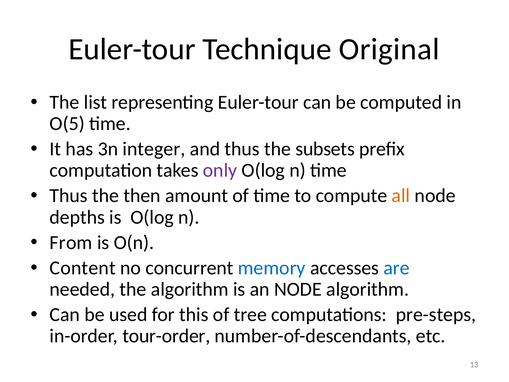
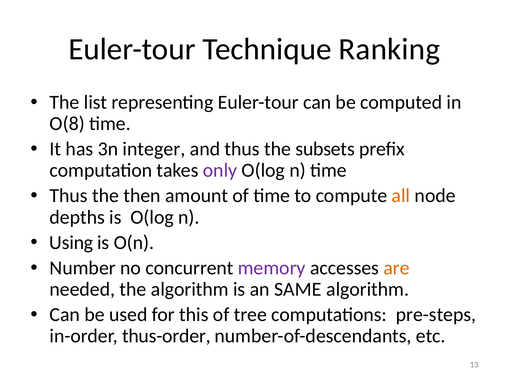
Original: Original -> Ranking
O(5: O(5 -> O(8
From: From -> Using
Content: Content -> Number
memory colour: blue -> purple
are colour: blue -> orange
an NODE: NODE -> SAME
tour-order: tour-order -> thus-order
